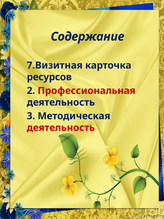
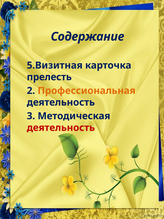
7.Визитная: 7.Визитная -> 5.Визитная
ресурсов: ресурсов -> прелесть
Профессиональная colour: red -> orange
